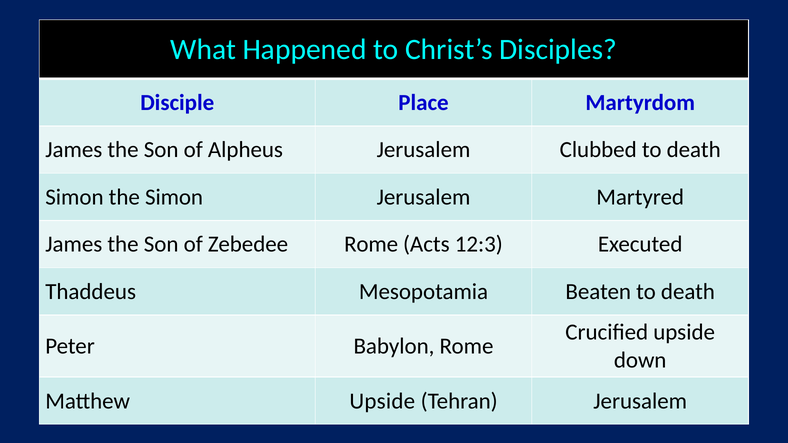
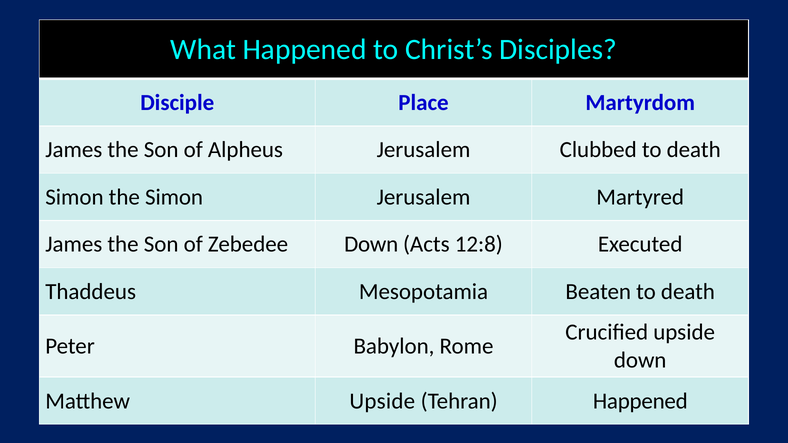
Zebedee Rome: Rome -> Down
12:3: 12:3 -> 12:8
Tehran Jerusalem: Jerusalem -> Happened
